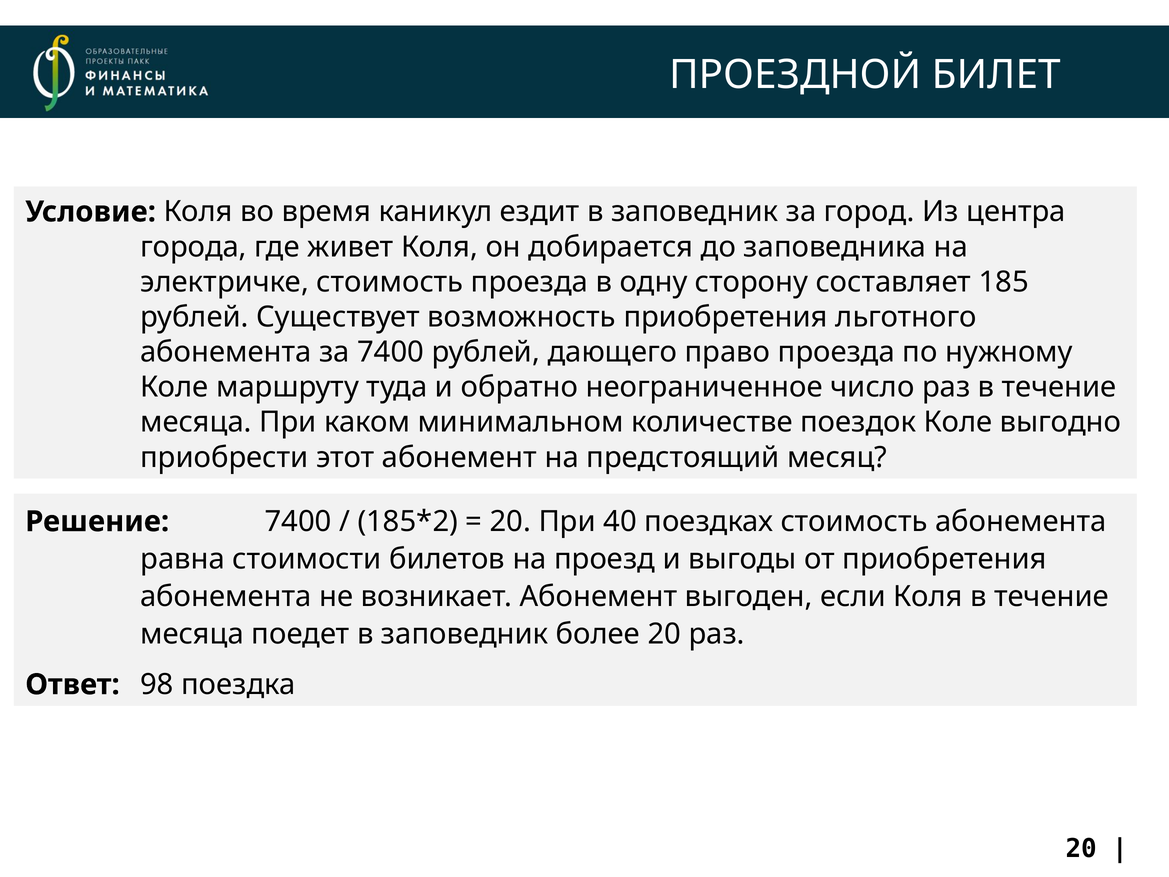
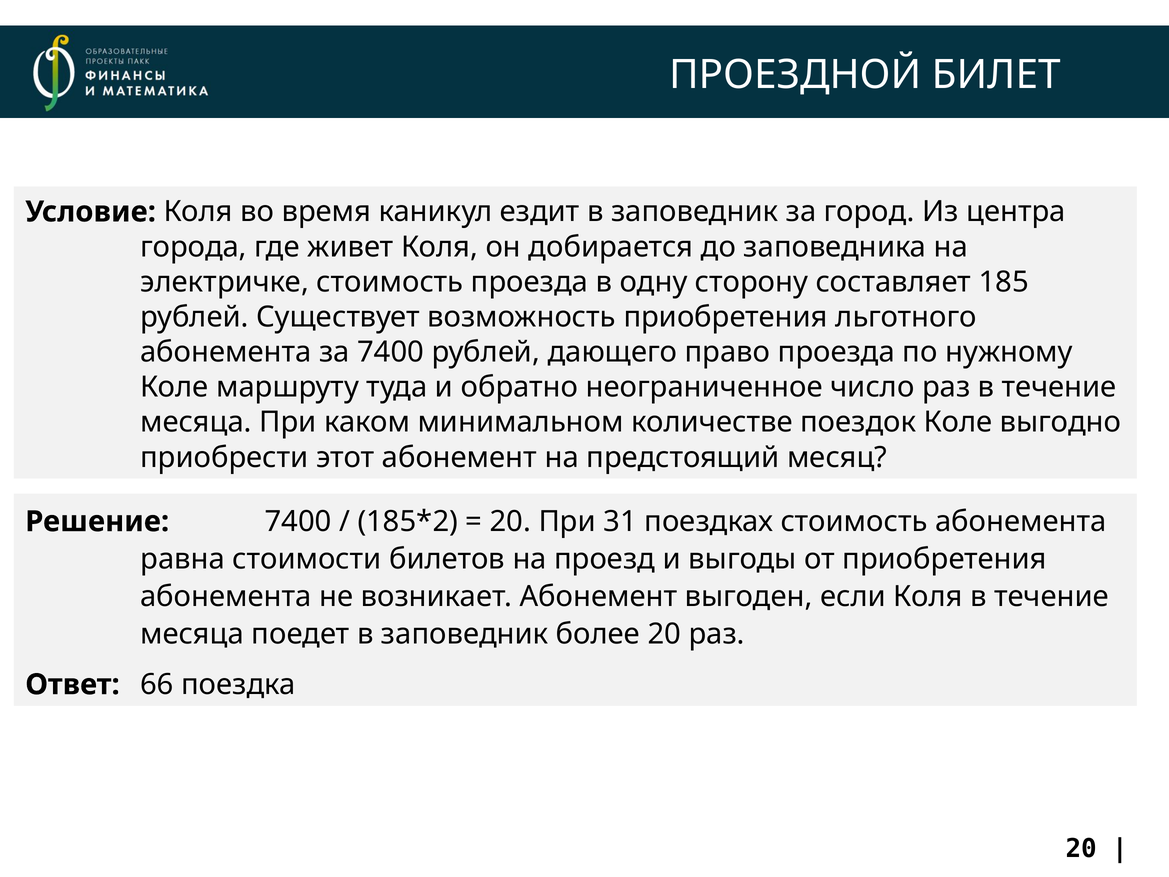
40: 40 -> 31
98: 98 -> 66
